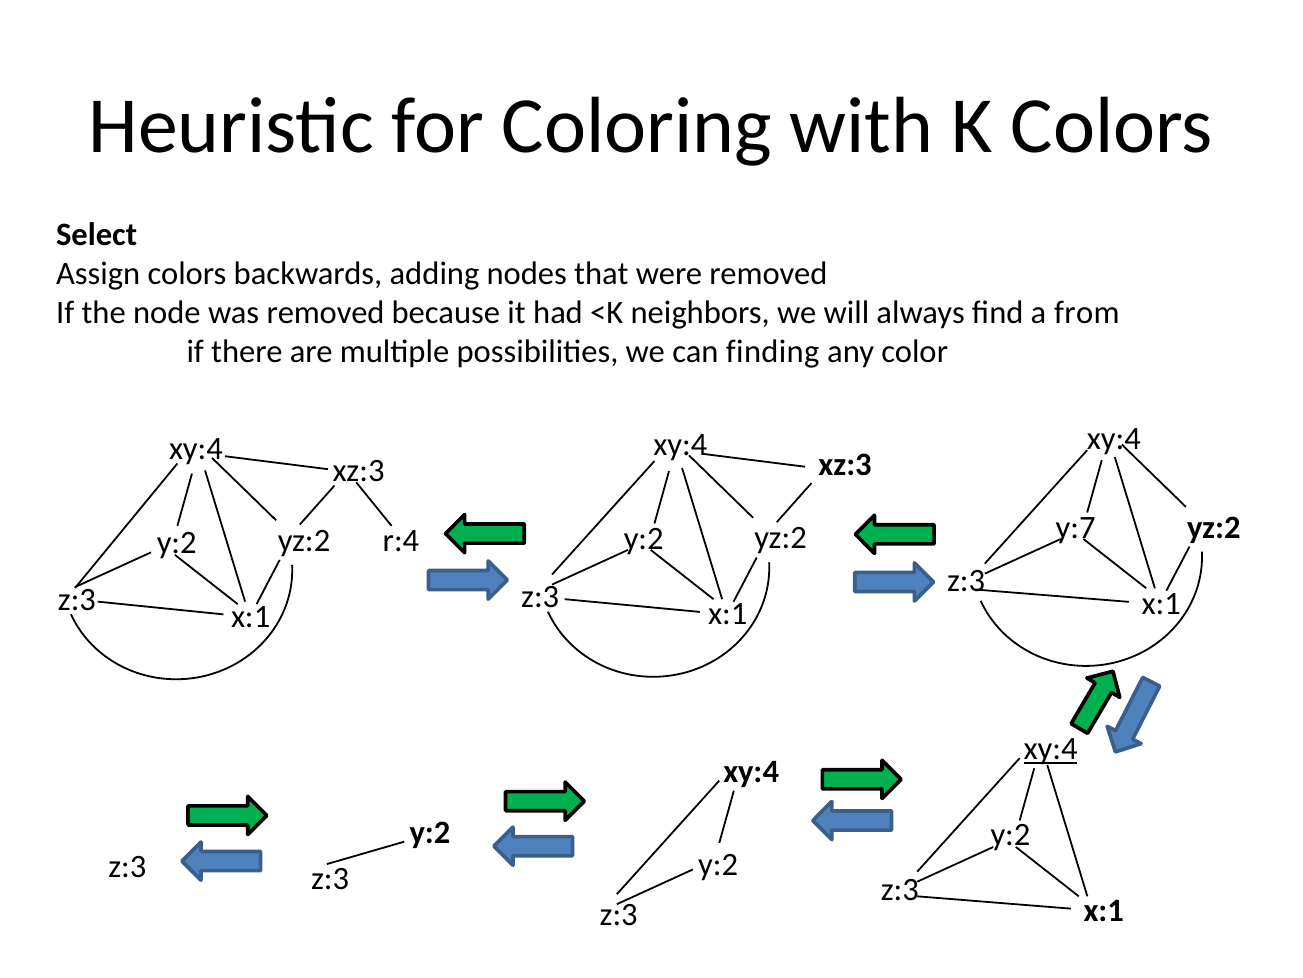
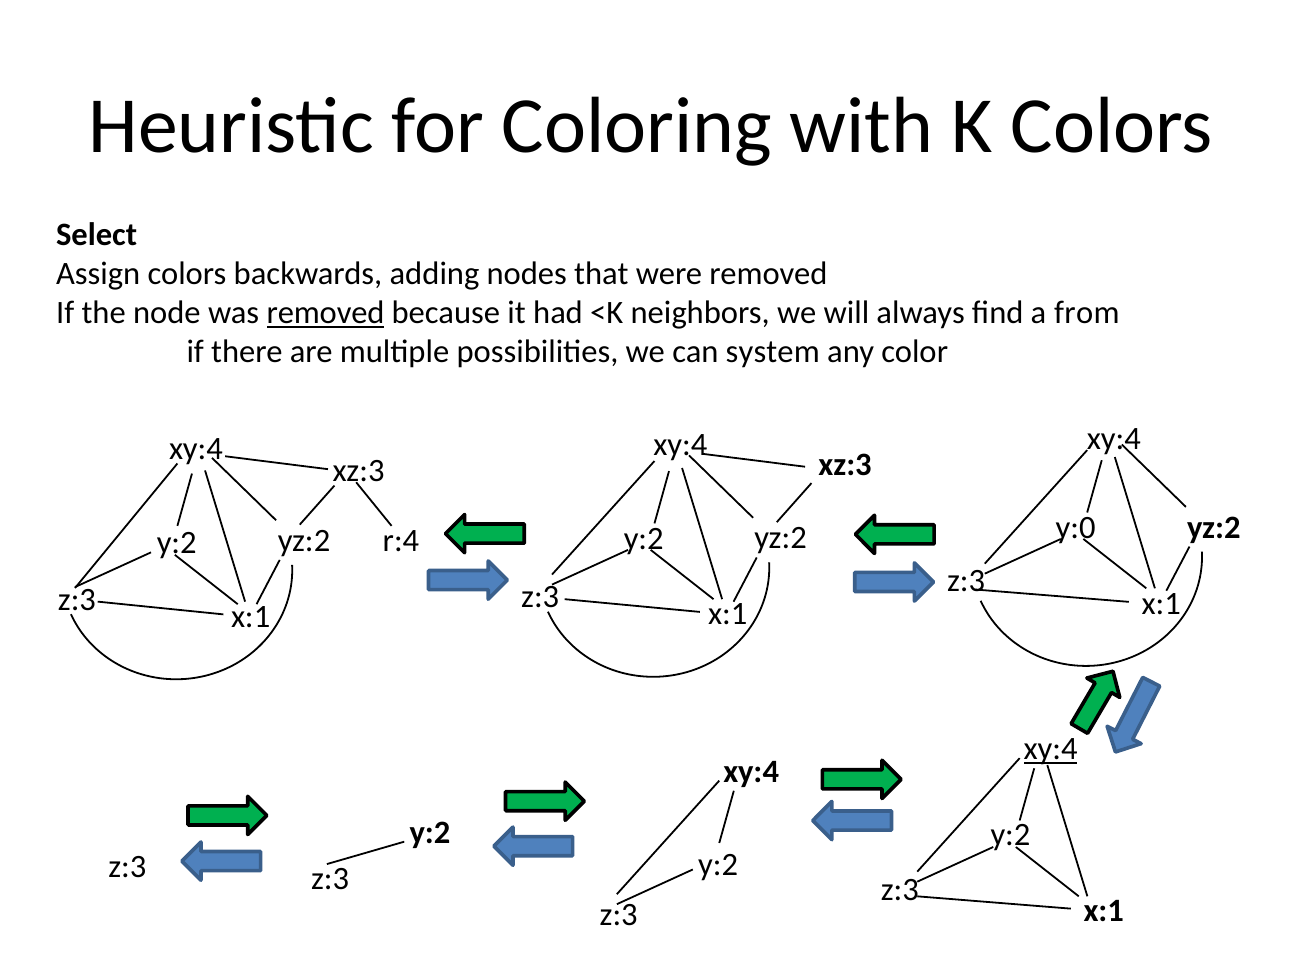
removed at (326, 313) underline: none -> present
finding: finding -> system
y:7: y:7 -> y:0
